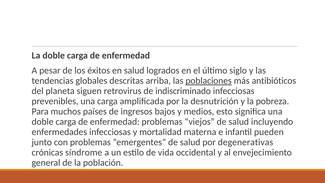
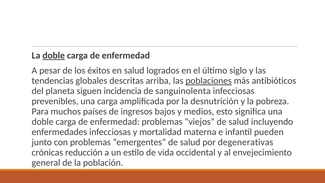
doble at (54, 55) underline: none -> present
retrovirus: retrovirus -> incidencia
indiscriminado: indiscriminado -> sanguinolenta
síndrome: síndrome -> reducción
